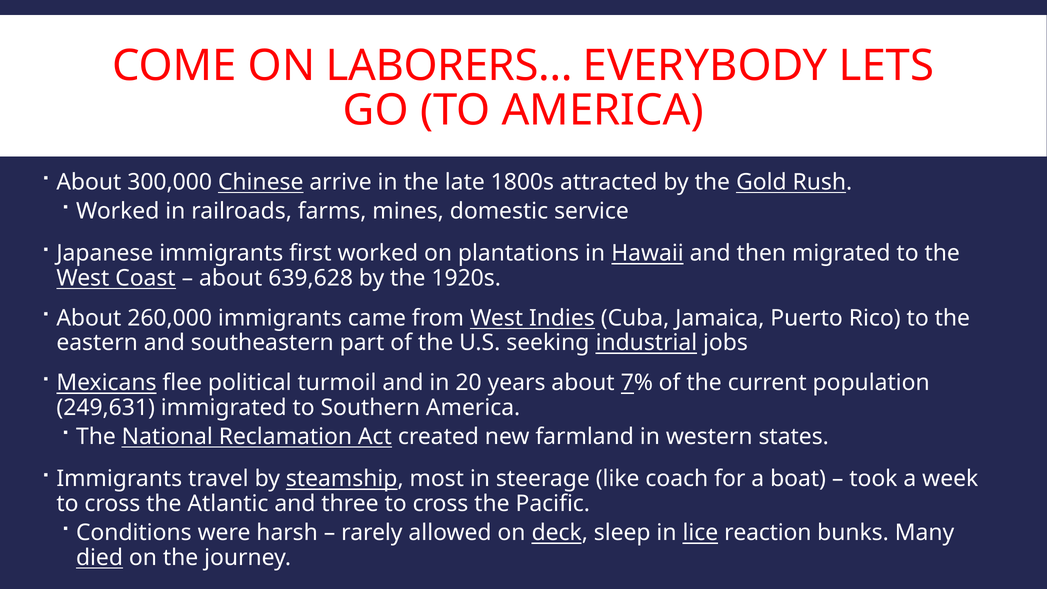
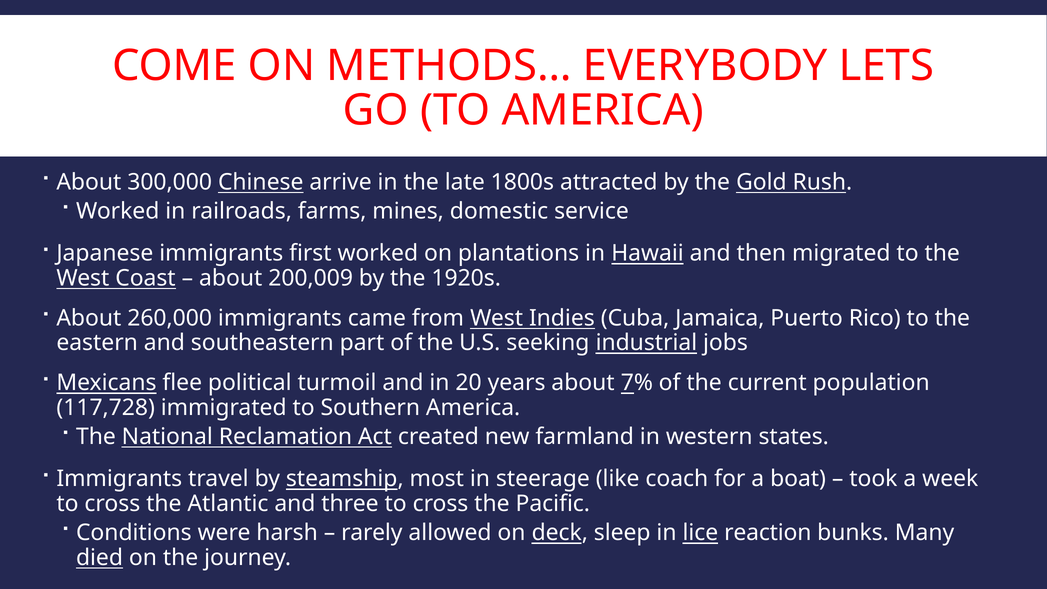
LABORERS…: LABORERS… -> METHODS…
639,628: 639,628 -> 200,009
249,631: 249,631 -> 117,728
